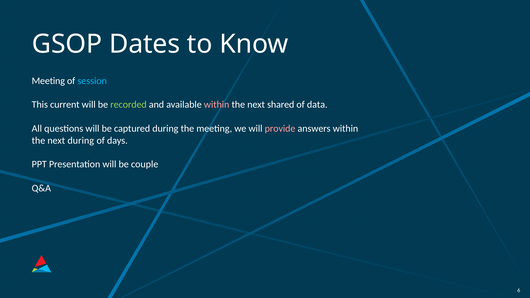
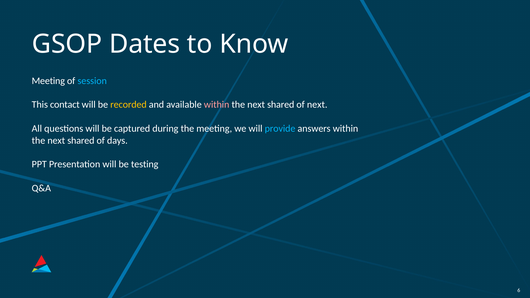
current: current -> contact
recorded colour: light green -> yellow
of data: data -> next
provide colour: pink -> light blue
during at (81, 140): during -> shared
couple: couple -> testing
